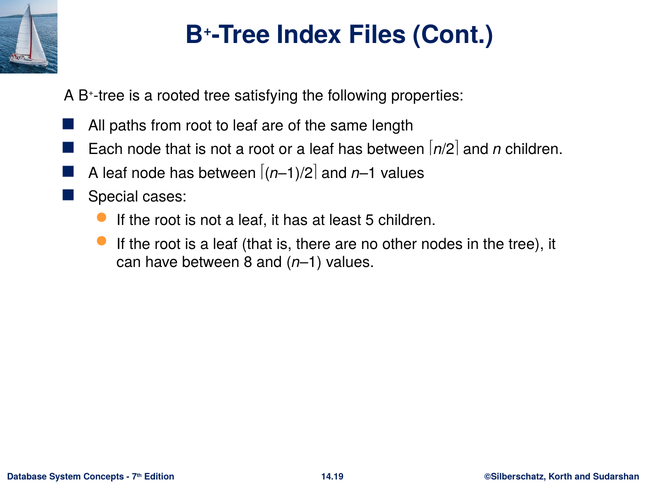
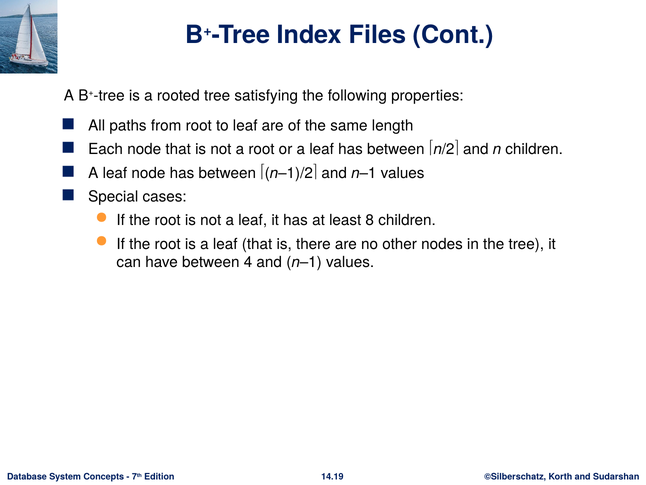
5: 5 -> 8
8: 8 -> 4
